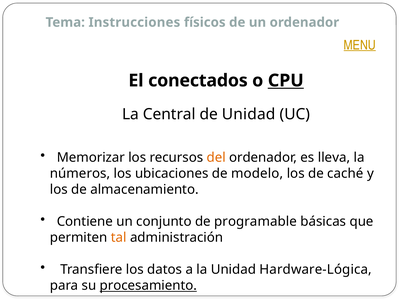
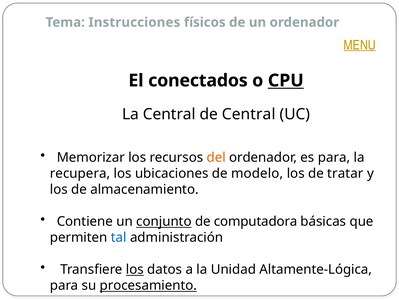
de Unidad: Unidad -> Central
es lleva: lleva -> para
números: números -> recupera
caché: caché -> tratar
conjunto underline: none -> present
programable: programable -> computadora
tal colour: orange -> blue
los at (135, 269) underline: none -> present
Hardware-Lógica: Hardware-Lógica -> Altamente-Lógica
